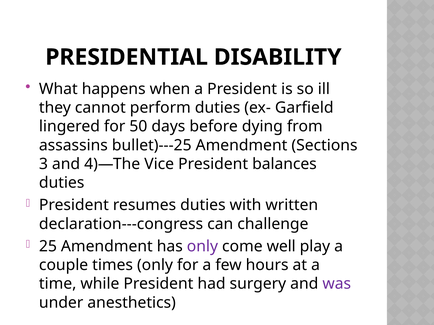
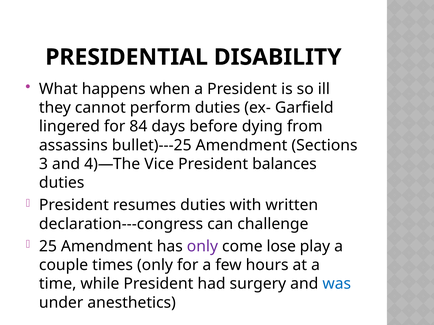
50: 50 -> 84
well: well -> lose
was colour: purple -> blue
